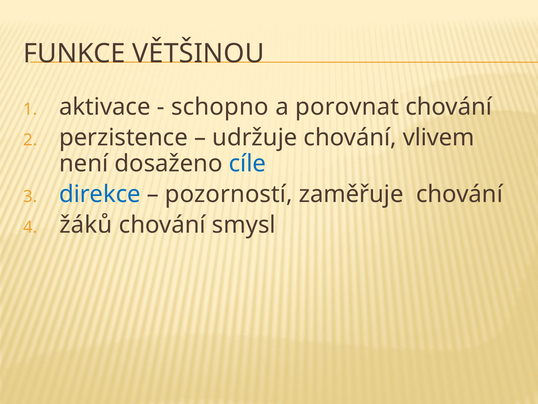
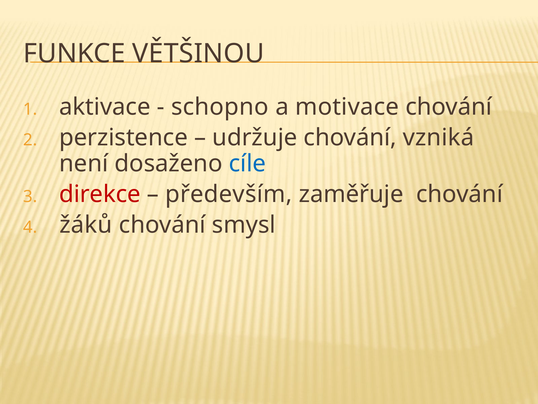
porovnat: porovnat -> motivace
vlivem: vlivem -> vzniká
direkce colour: blue -> red
pozorností: pozorností -> především
